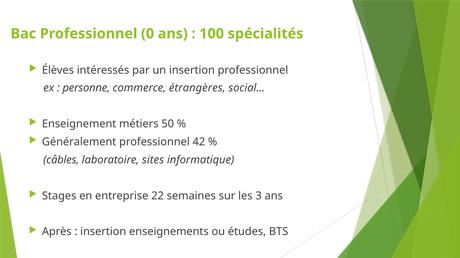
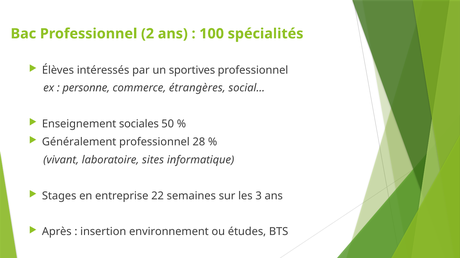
0: 0 -> 2
un insertion: insertion -> sportives
métiers: métiers -> sociales
42: 42 -> 28
câbles: câbles -> vivant
enseignements: enseignements -> environnement
